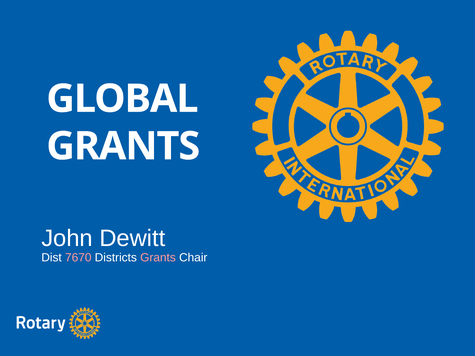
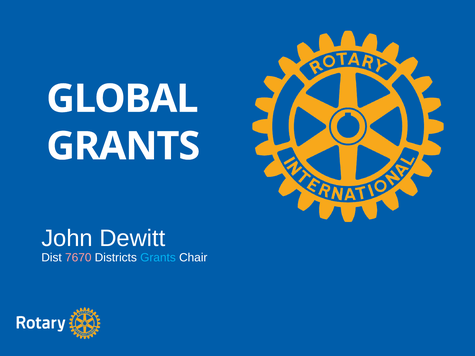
Grants at (158, 258) colour: pink -> light blue
